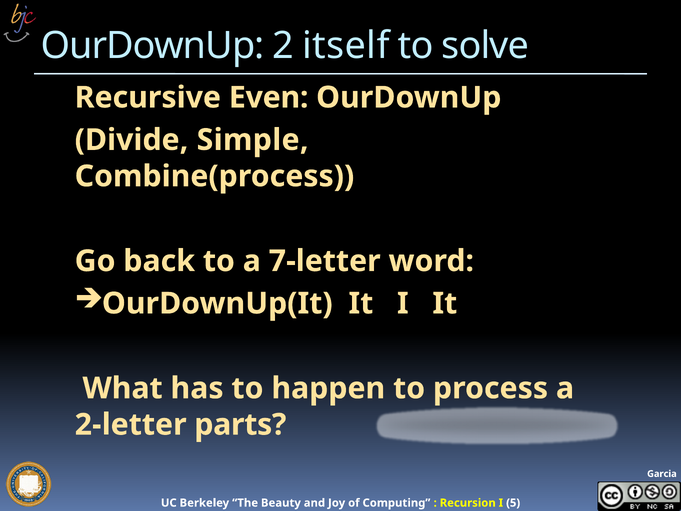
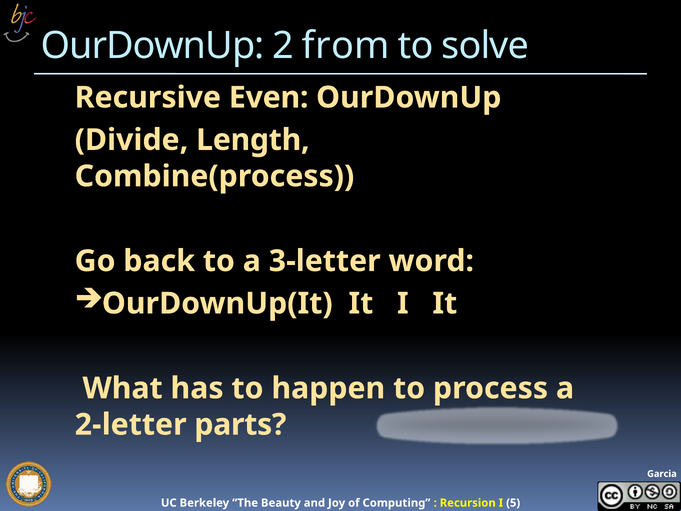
itself: itself -> from
Simple: Simple -> Length
7-letter: 7-letter -> 3-letter
